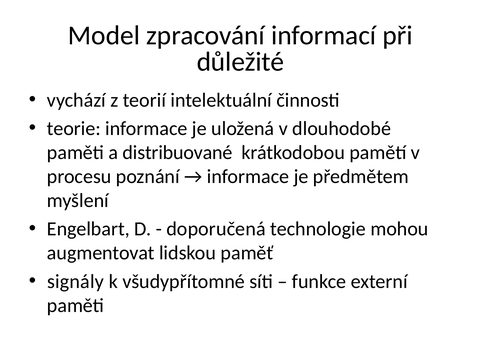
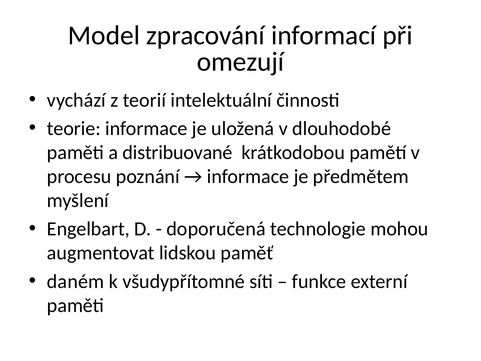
důležité: důležité -> omezují
signály: signály -> daném
